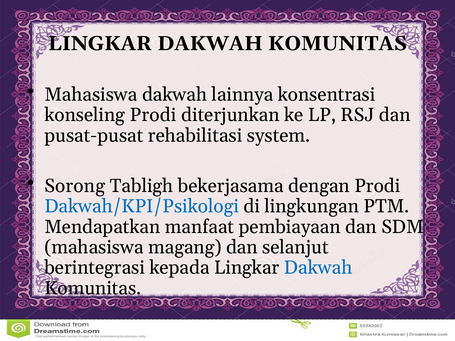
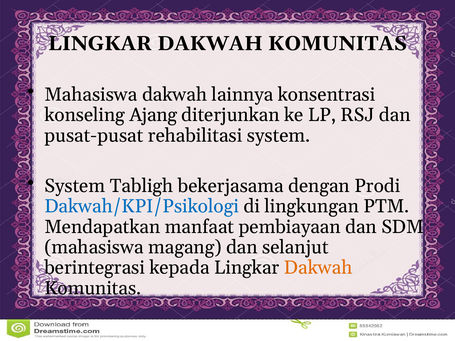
konseling Prodi: Prodi -> Ajang
Sorong at (75, 186): Sorong -> System
Dakwah at (318, 268) colour: blue -> orange
